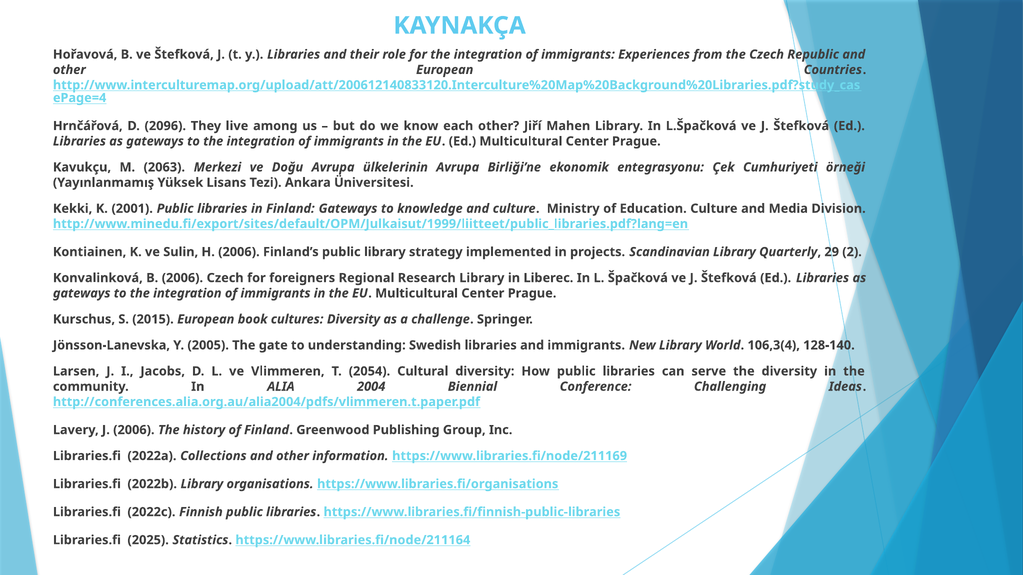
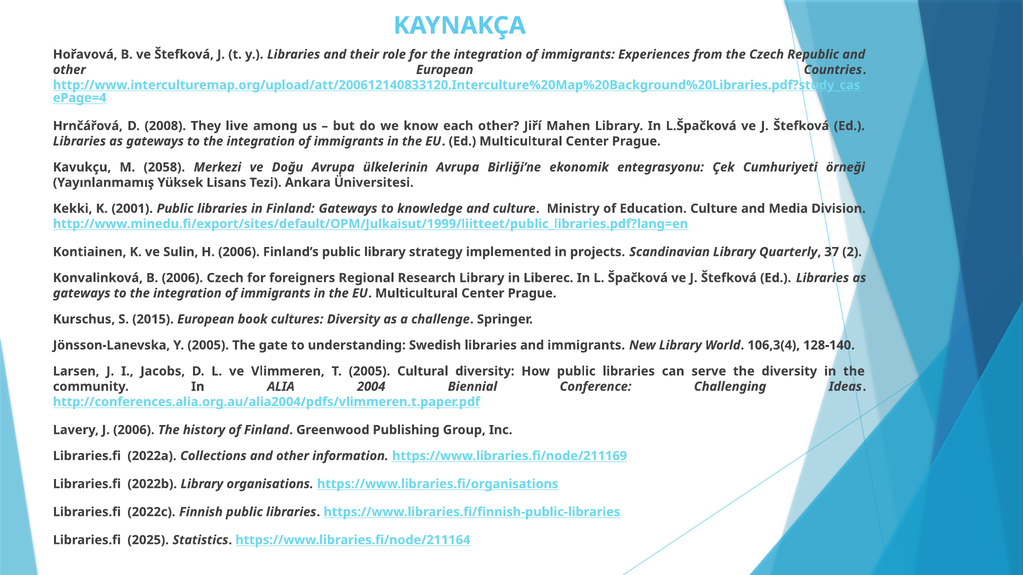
2096: 2096 -> 2008
2063: 2063 -> 2058
29: 29 -> 37
T 2054: 2054 -> 2005
